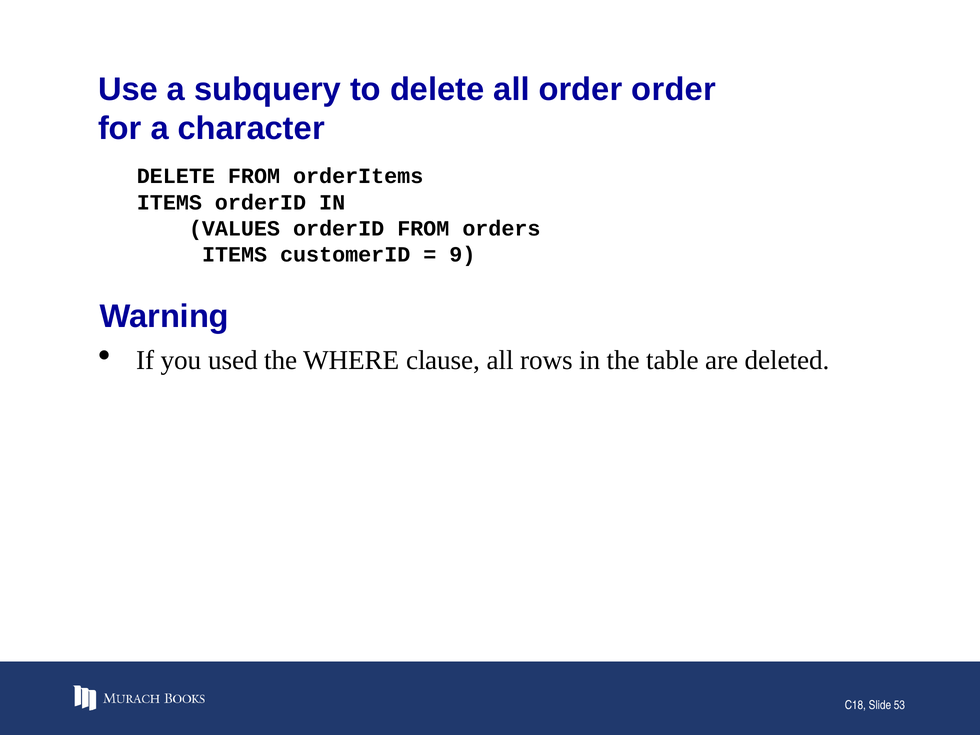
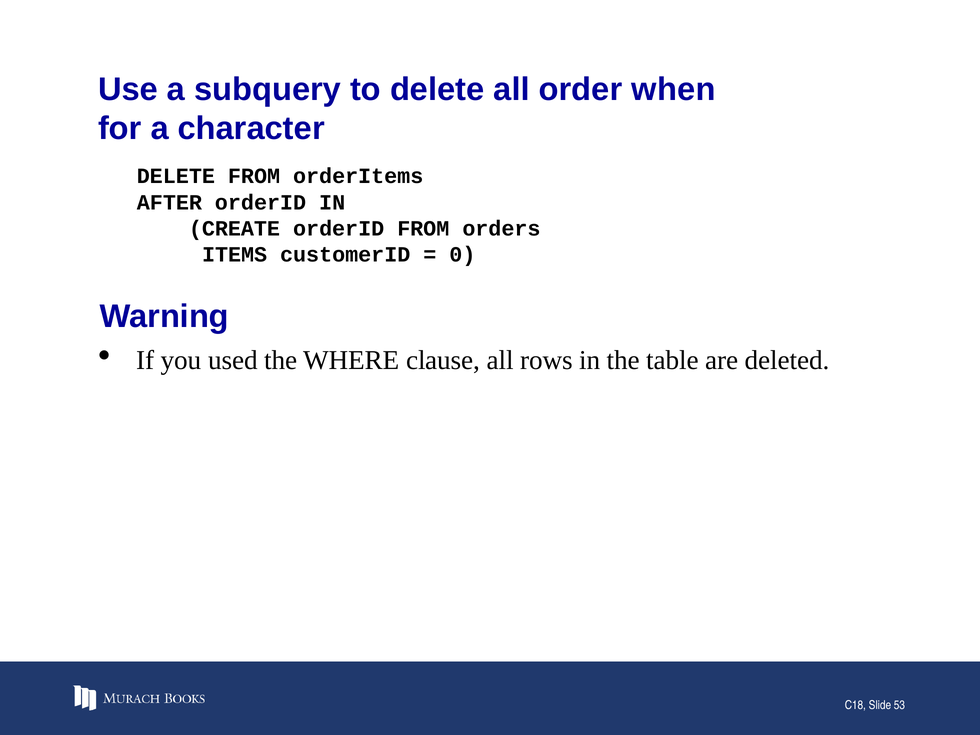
order order: order -> when
ITEMS at (169, 202): ITEMS -> AFTER
VALUES: VALUES -> CREATE
9: 9 -> 0
